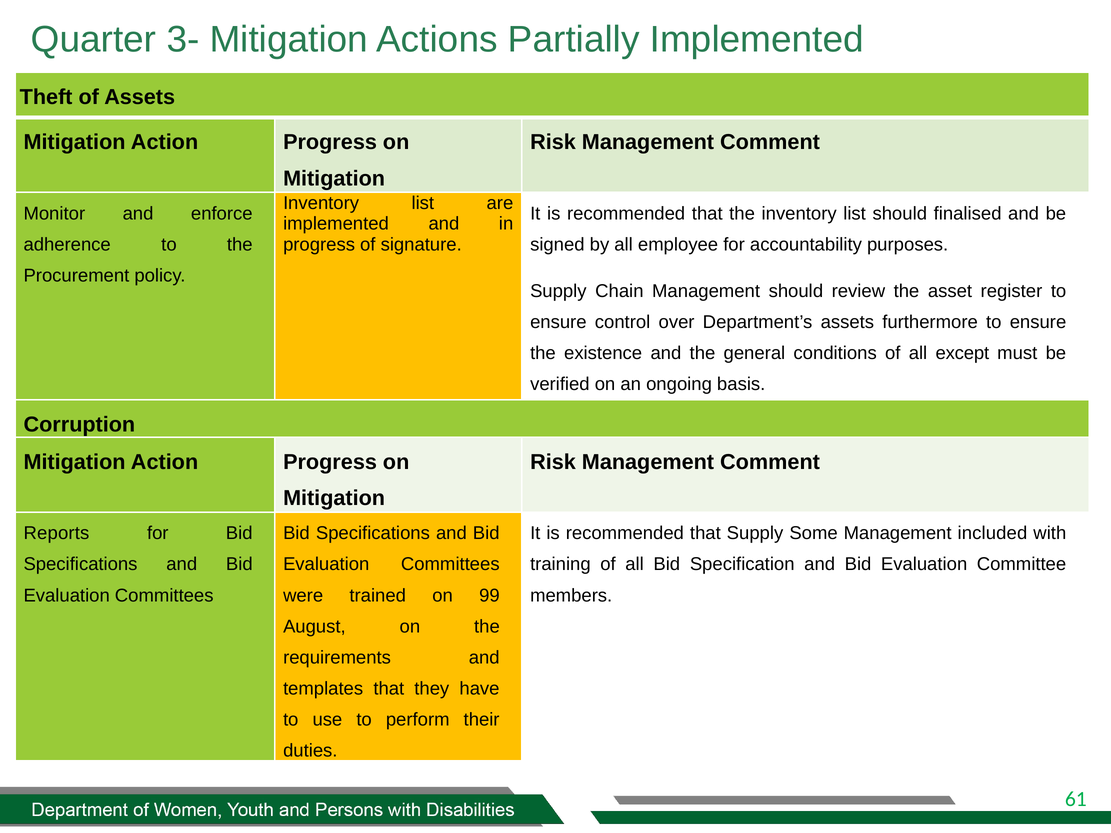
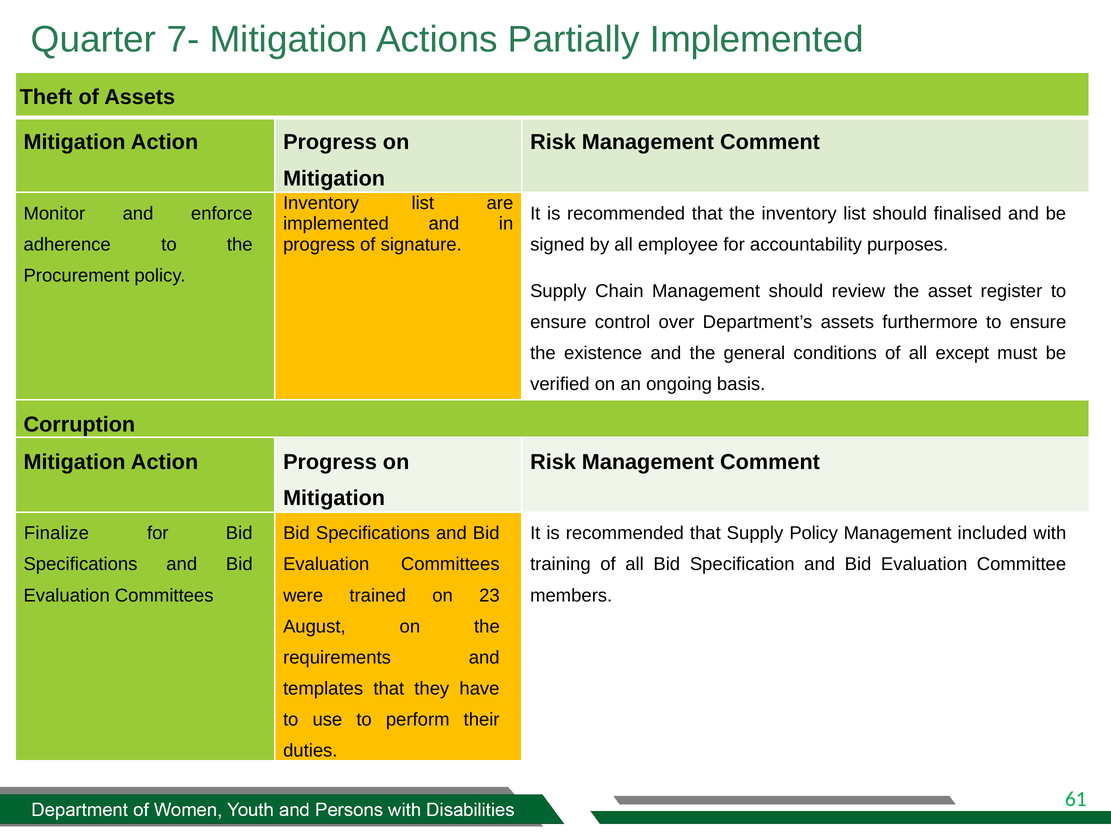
3-: 3- -> 7-
Reports: Reports -> Finalize
Supply Some: Some -> Policy
99: 99 -> 23
